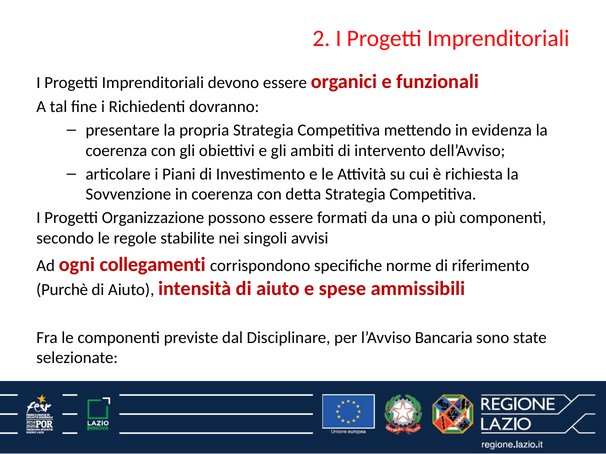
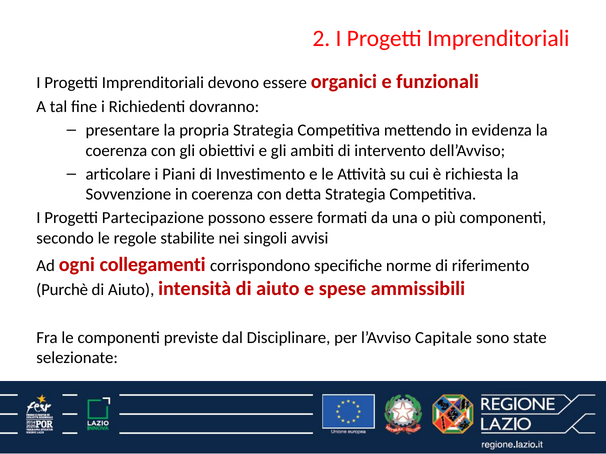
Organizzazione: Organizzazione -> Partecipazione
Bancaria: Bancaria -> Capitale
